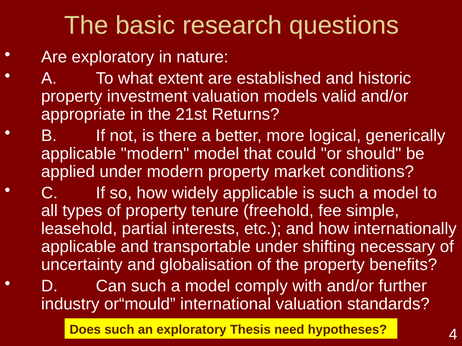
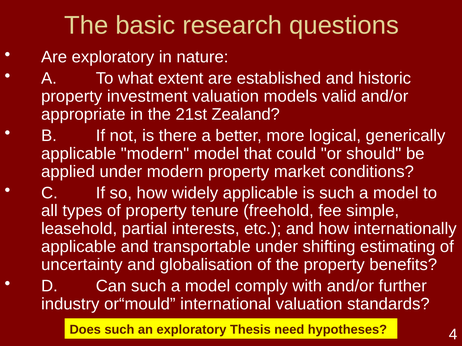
Returns: Returns -> Zealand
necessary: necessary -> estimating
